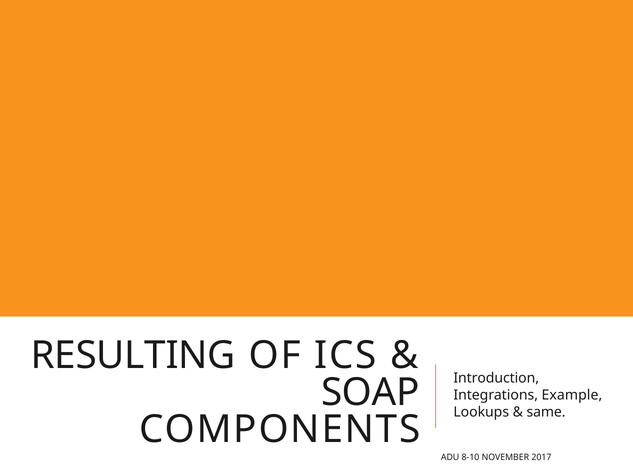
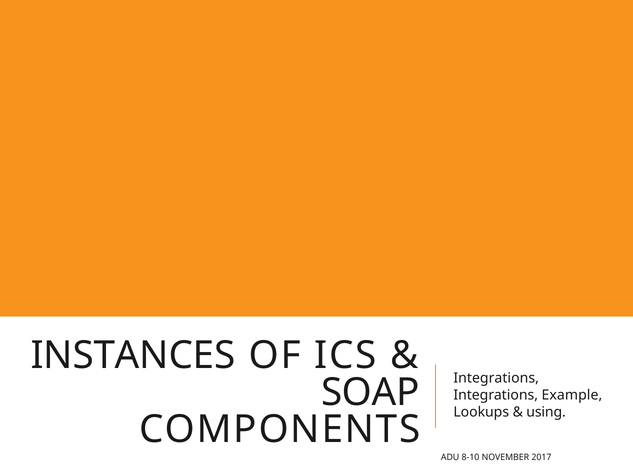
RESULTING: RESULTING -> INSTANCES
Introduction at (496, 378): Introduction -> Integrations
same: same -> using
